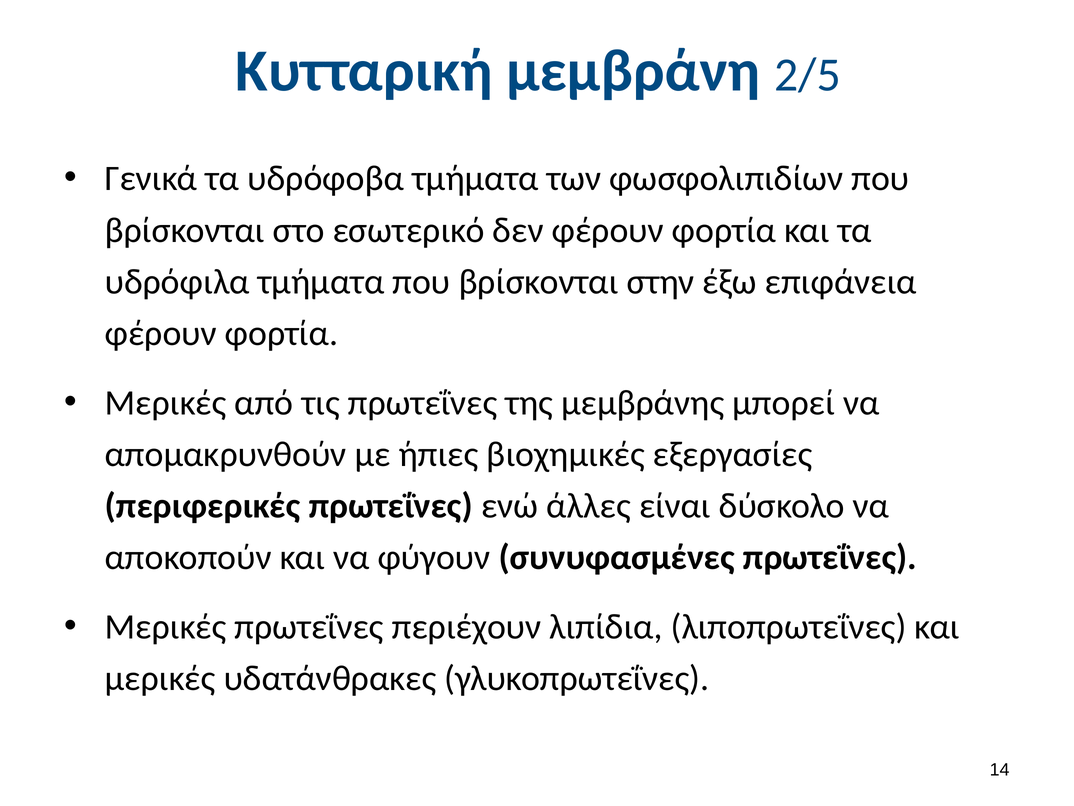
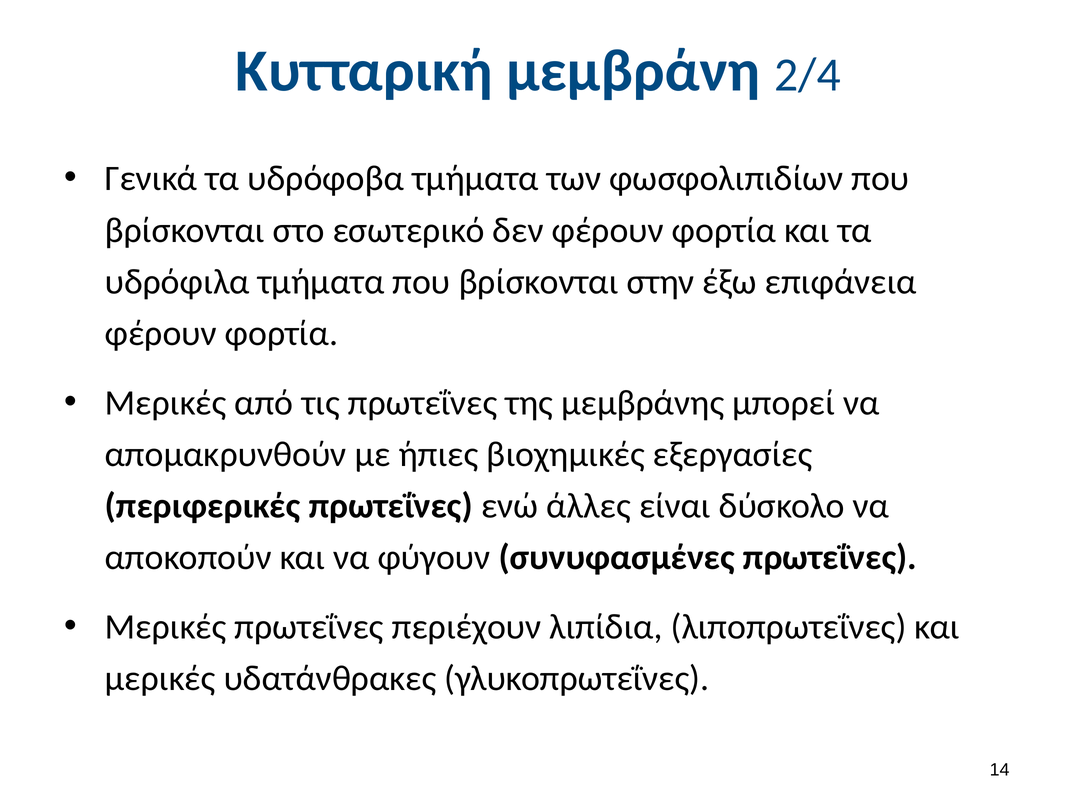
2/5: 2/5 -> 2/4
